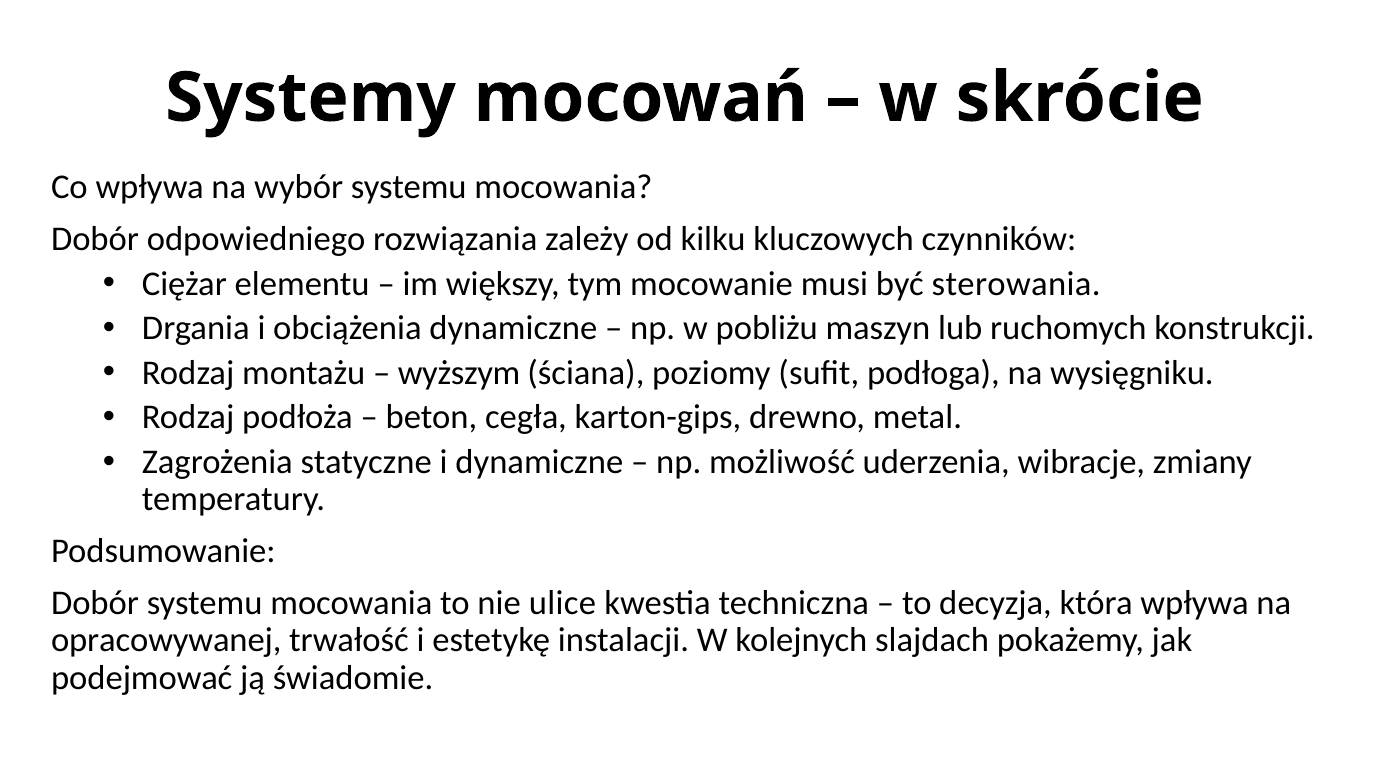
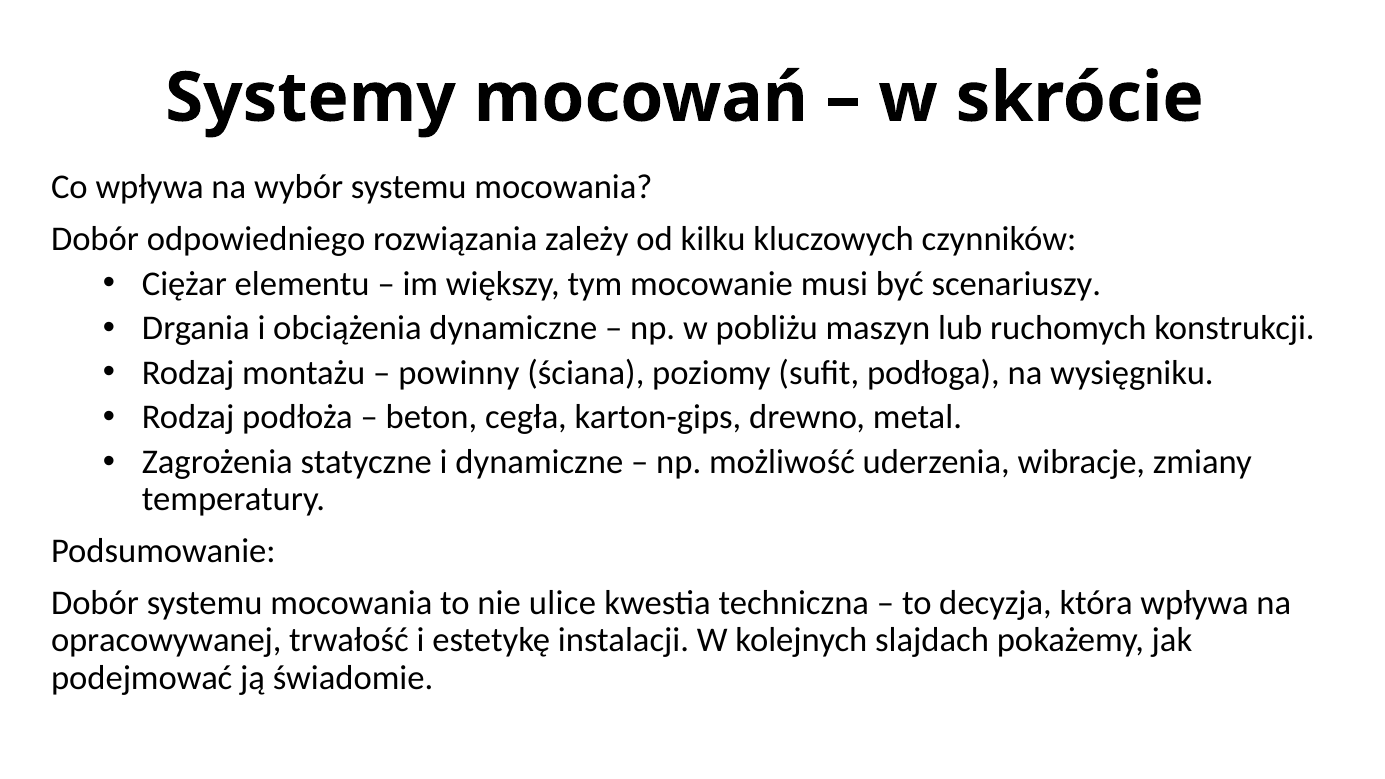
sterowania: sterowania -> scenariuszy
wyższym: wyższym -> powinny
